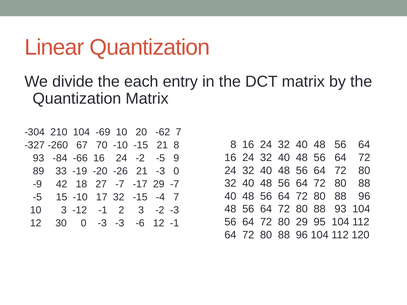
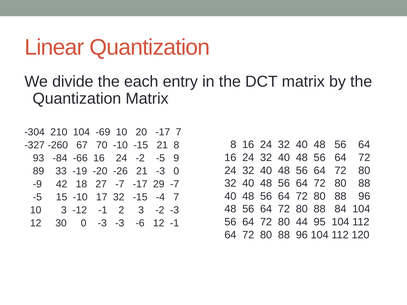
20 -62: -62 -> -17
88 93: 93 -> 84
80 29: 29 -> 44
